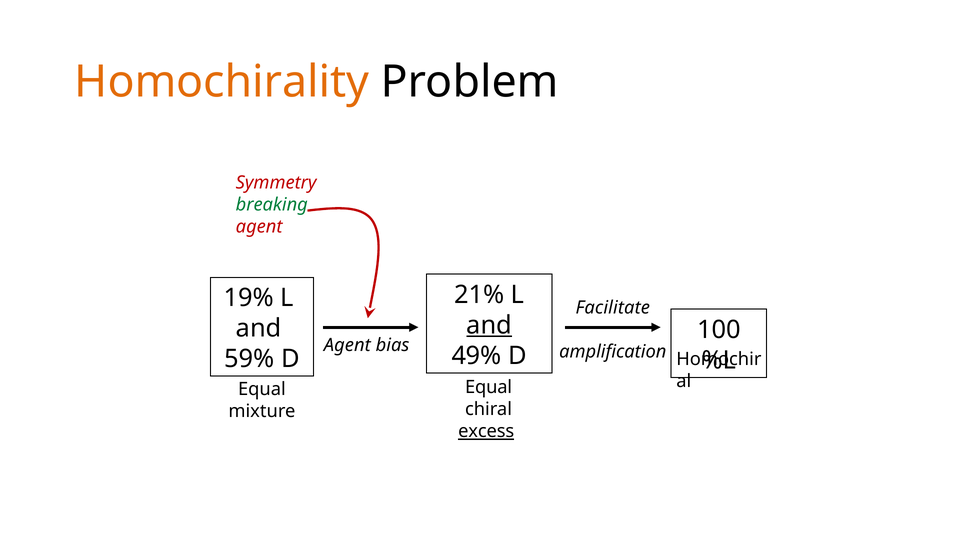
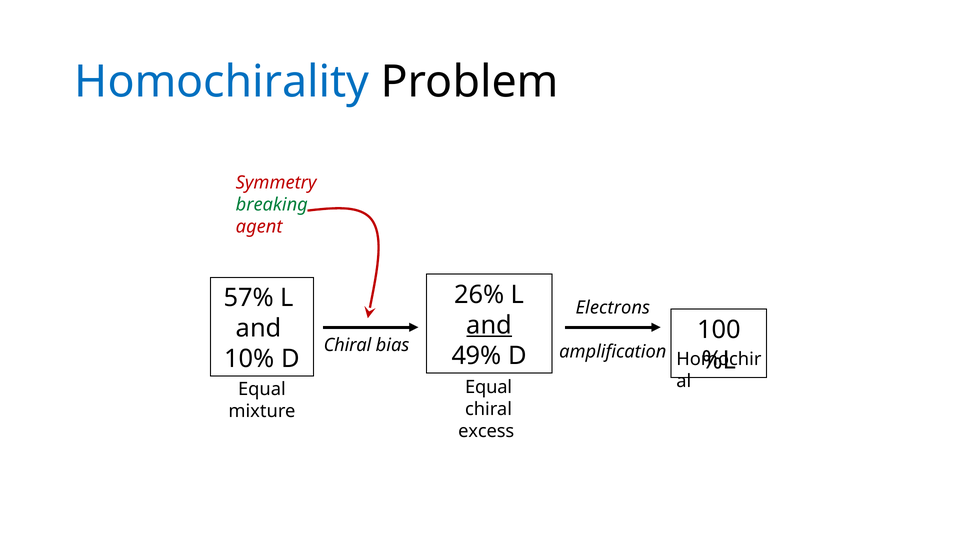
Homochirality colour: orange -> blue
21%: 21% -> 26%
19%: 19% -> 57%
Facilitate: Facilitate -> Electrons
Agent at (347, 345): Agent -> Chiral
59%: 59% -> 10%
excess underline: present -> none
